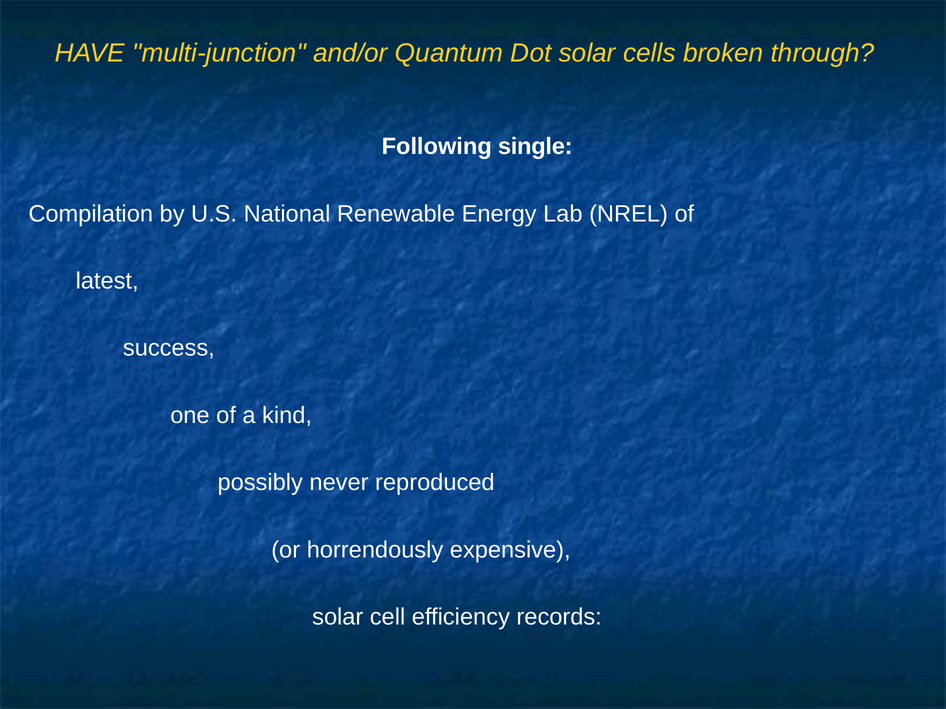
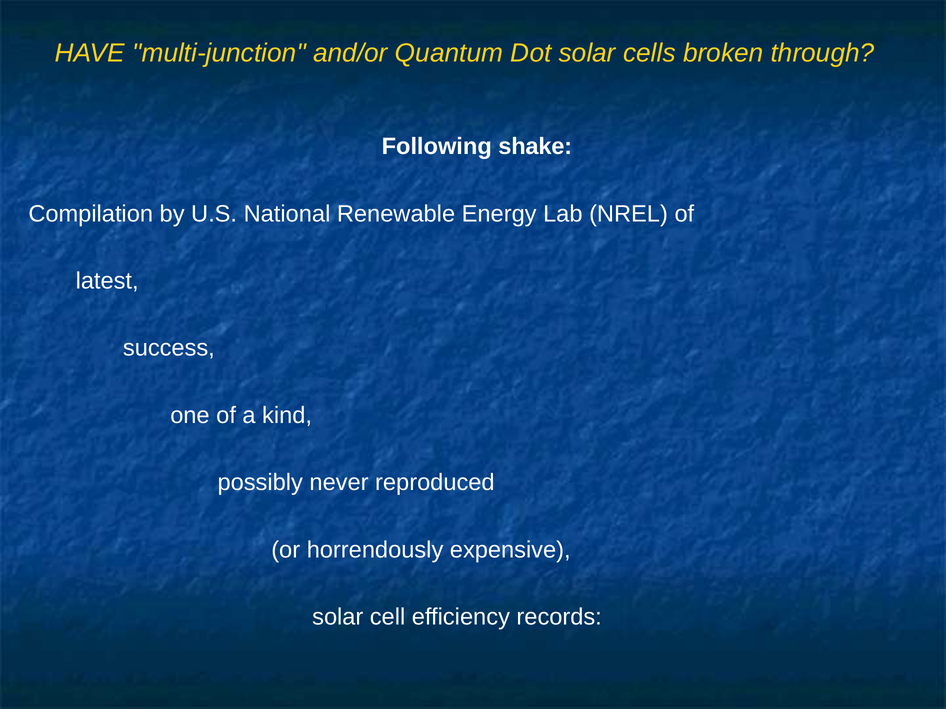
single: single -> shake
